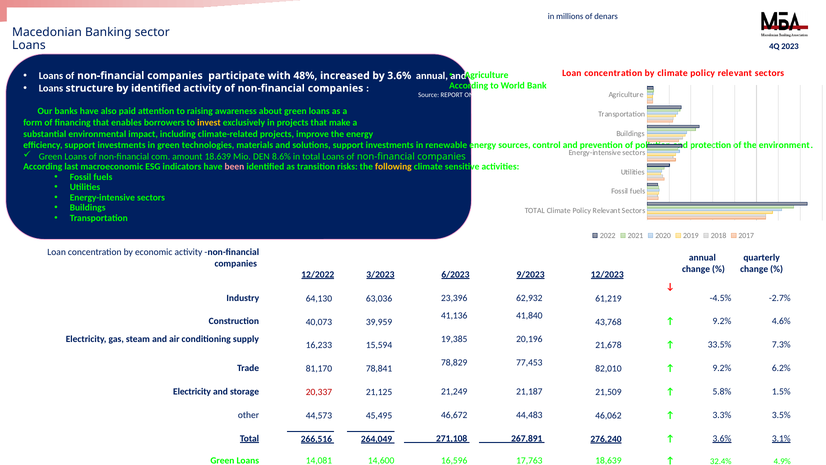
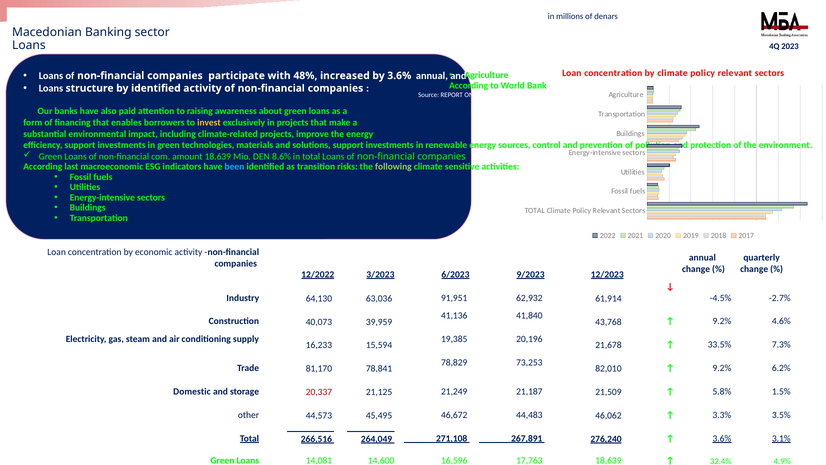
been colour: pink -> light blue
following colour: yellow -> light green
23,396: 23,396 -> 91,951
61,219: 61,219 -> 61,914
77,453: 77,453 -> 73,253
Electricity at (192, 391): Electricity -> Domestic
